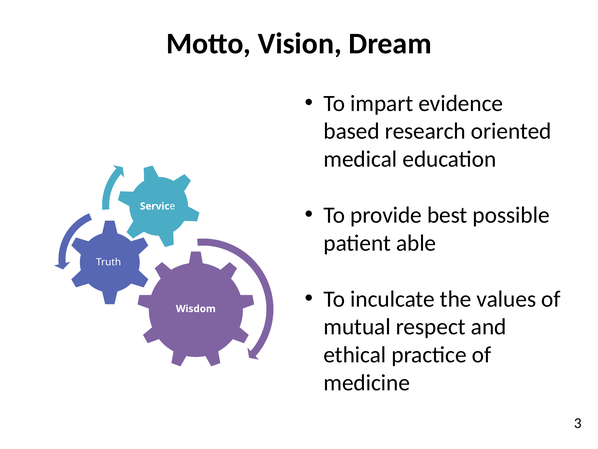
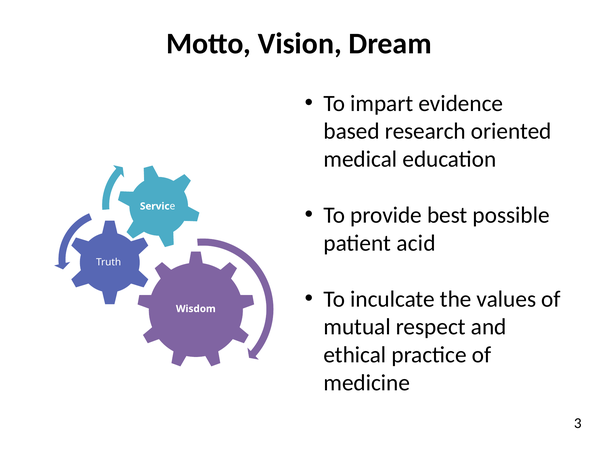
able: able -> acid
